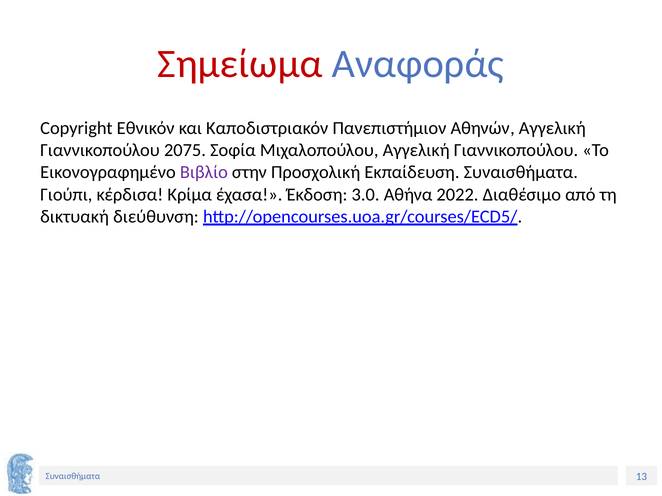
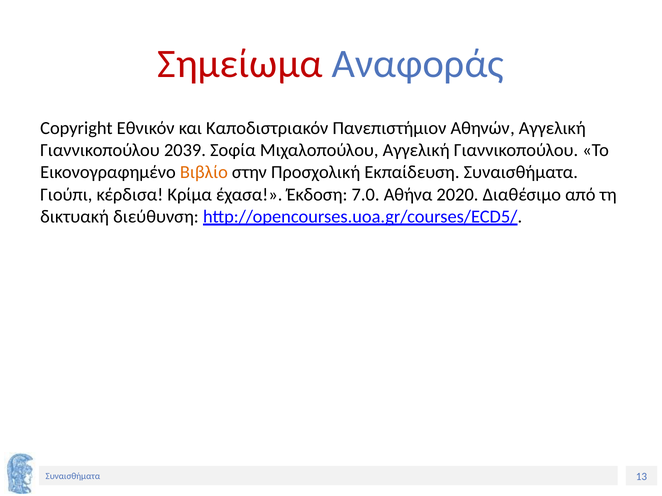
2075: 2075 -> 2039
Βιβλίο colour: purple -> orange
3.0: 3.0 -> 7.0
2022: 2022 -> 2020
